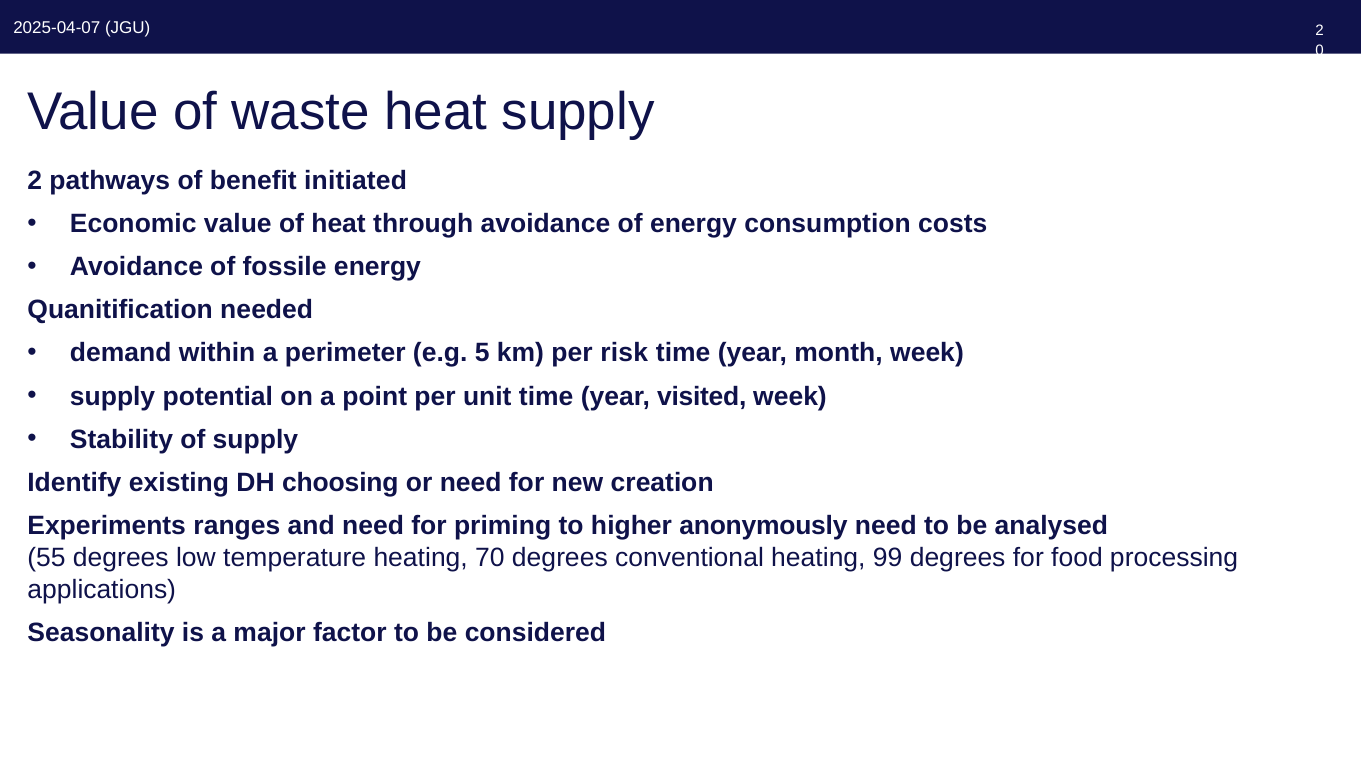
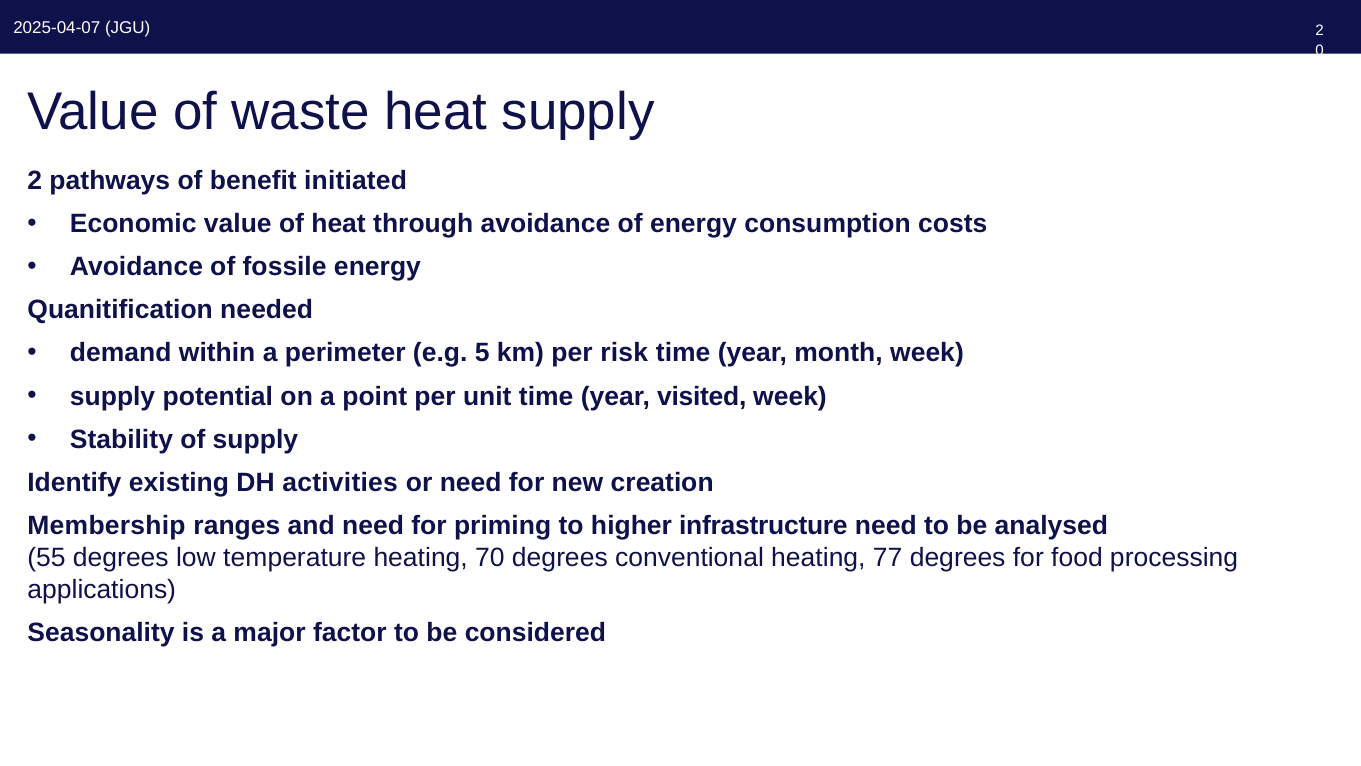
choosing: choosing -> activities
Experiments: Experiments -> Membership
anonymously: anonymously -> infrastructure
99: 99 -> 77
